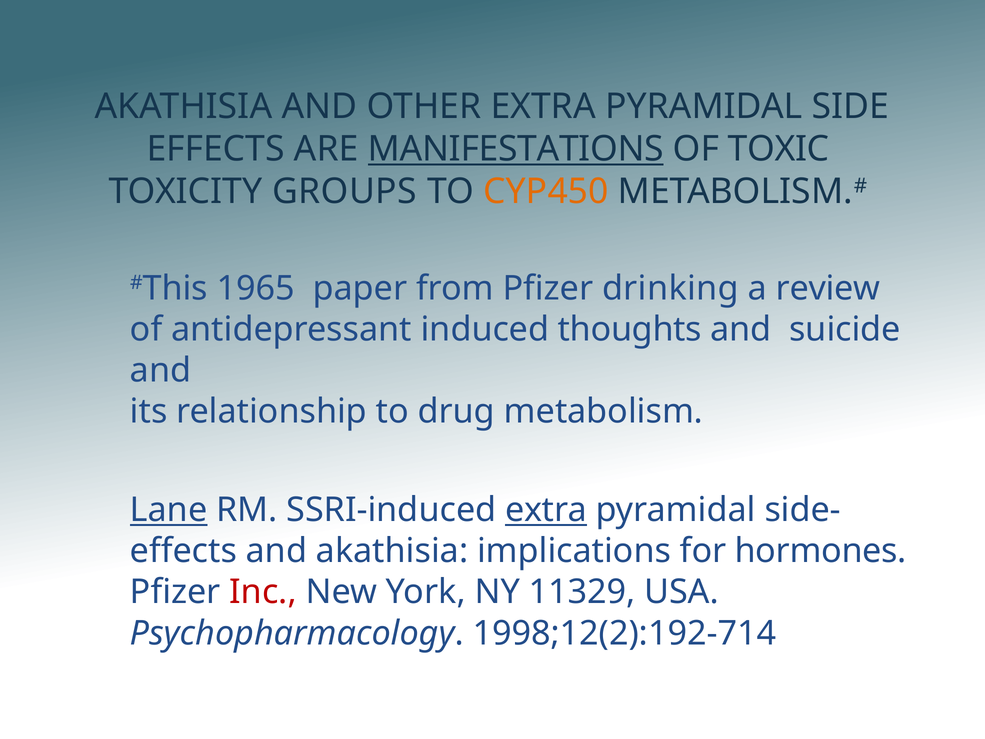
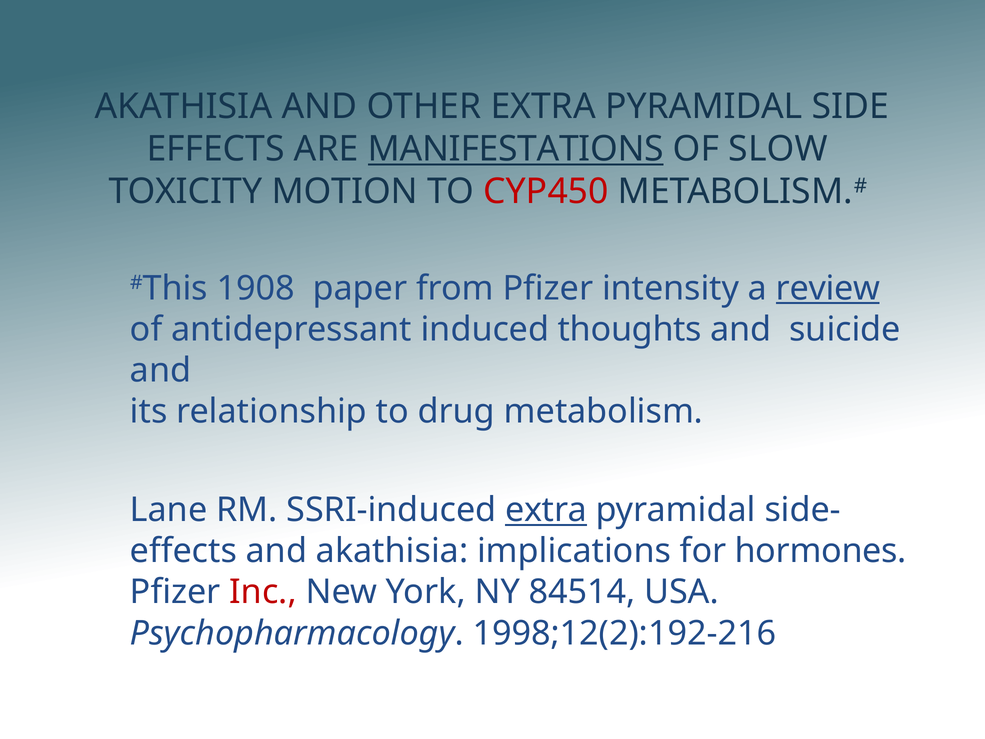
TOXIC: TOXIC -> SLOW
GROUPS: GROUPS -> MOTION
CYP450 colour: orange -> red
1965: 1965 -> 1908
drinking: drinking -> intensity
review underline: none -> present
Lane underline: present -> none
11329: 11329 -> 84514
1998;12(2):192-714: 1998;12(2):192-714 -> 1998;12(2):192-216
